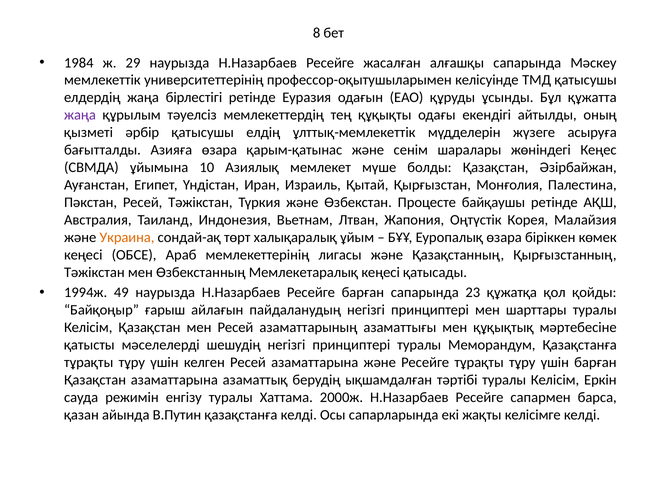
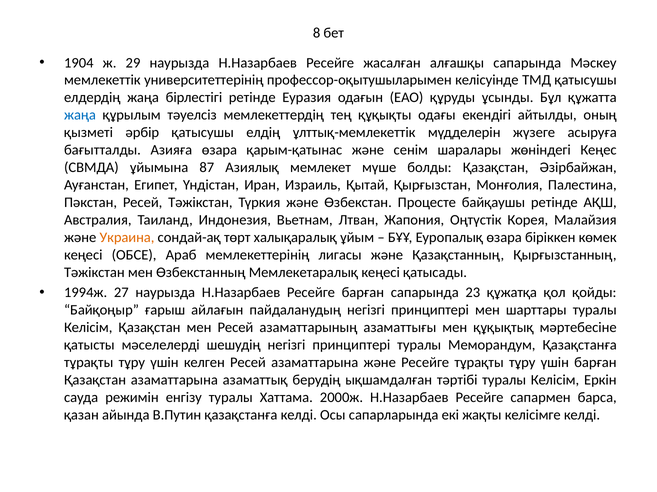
1984: 1984 -> 1904
жаңа at (80, 115) colour: purple -> blue
10: 10 -> 87
49: 49 -> 27
